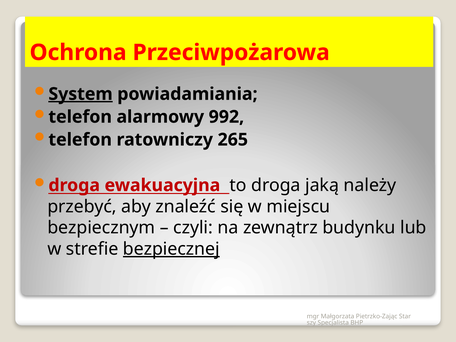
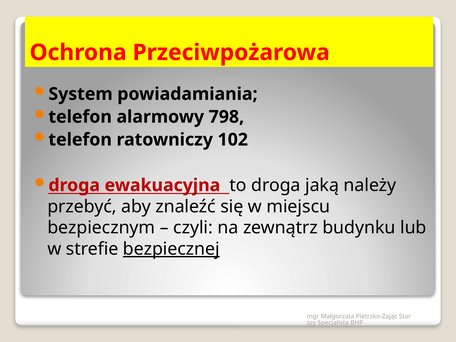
System underline: present -> none
992: 992 -> 798
265: 265 -> 102
